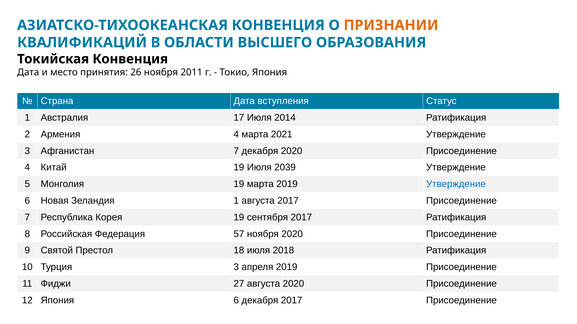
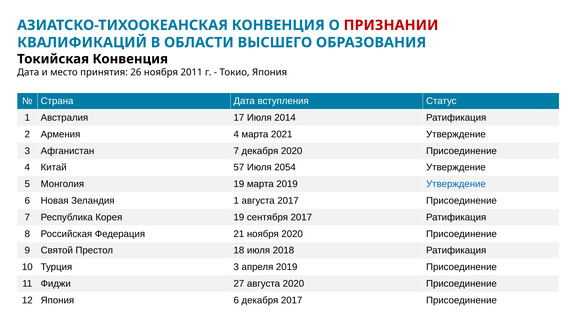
ПРИЗНАНИИ colour: orange -> red
Китай 19: 19 -> 57
2039: 2039 -> 2054
57: 57 -> 21
